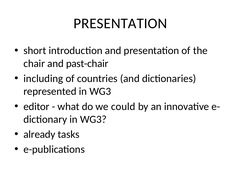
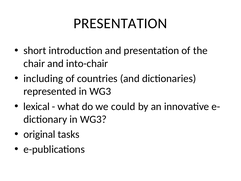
past-chair: past-chair -> into-chair
editor: editor -> lexical
already: already -> original
